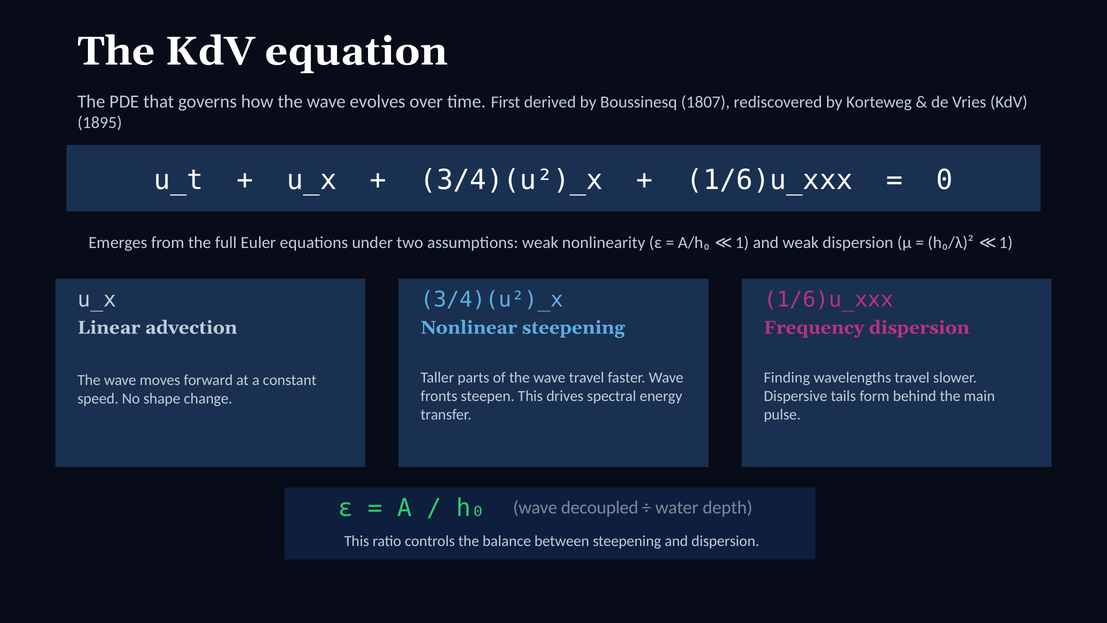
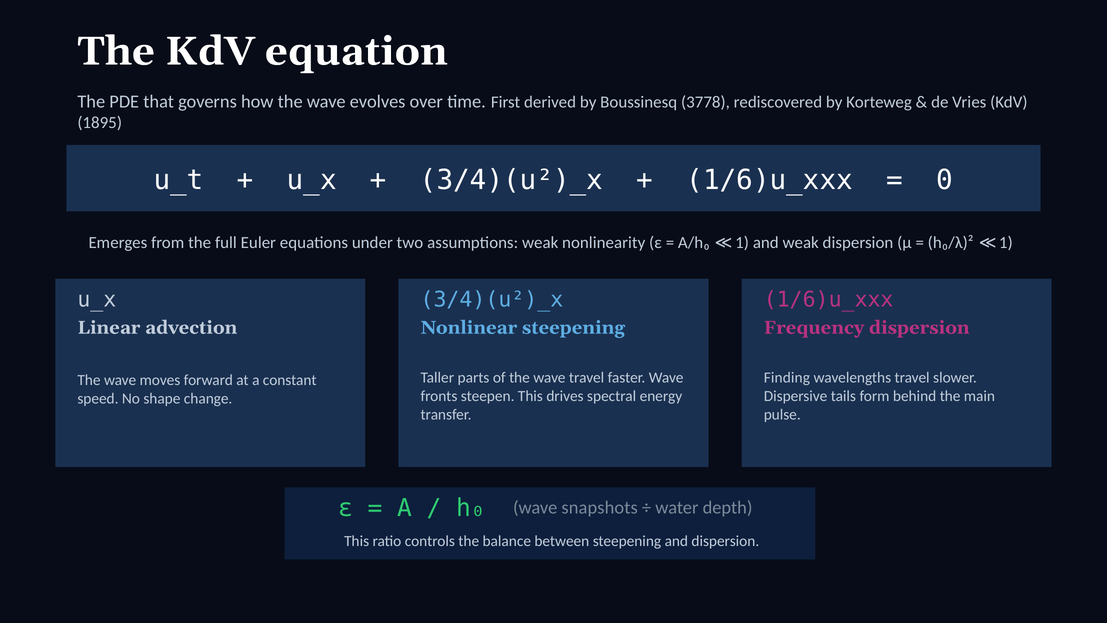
1807: 1807 -> 3778
decoupled: decoupled -> snapshots
